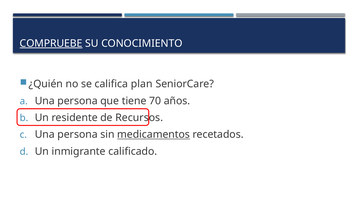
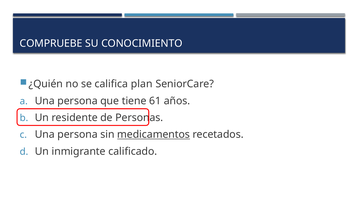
COMPRUEBE underline: present -> none
70: 70 -> 61
Recursos: Recursos -> Personas
